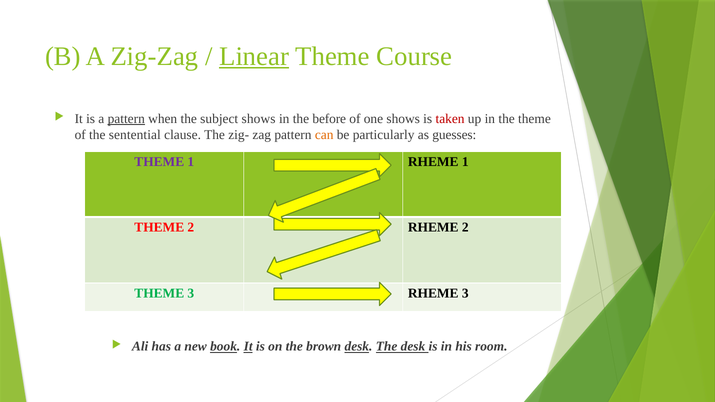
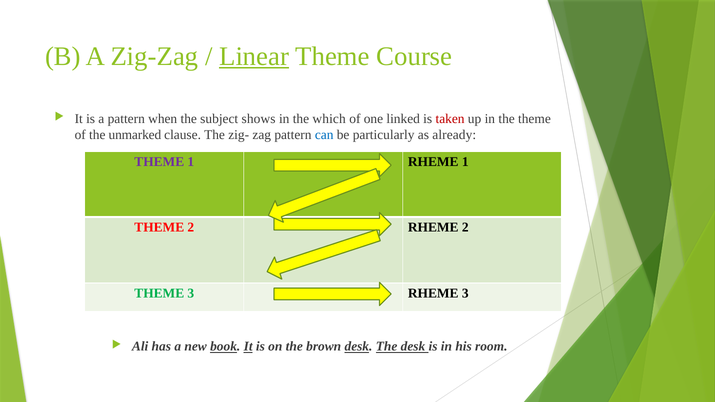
pattern at (126, 119) underline: present -> none
before: before -> which
one shows: shows -> linked
sentential: sentential -> unmarked
can colour: orange -> blue
guesses: guesses -> already
